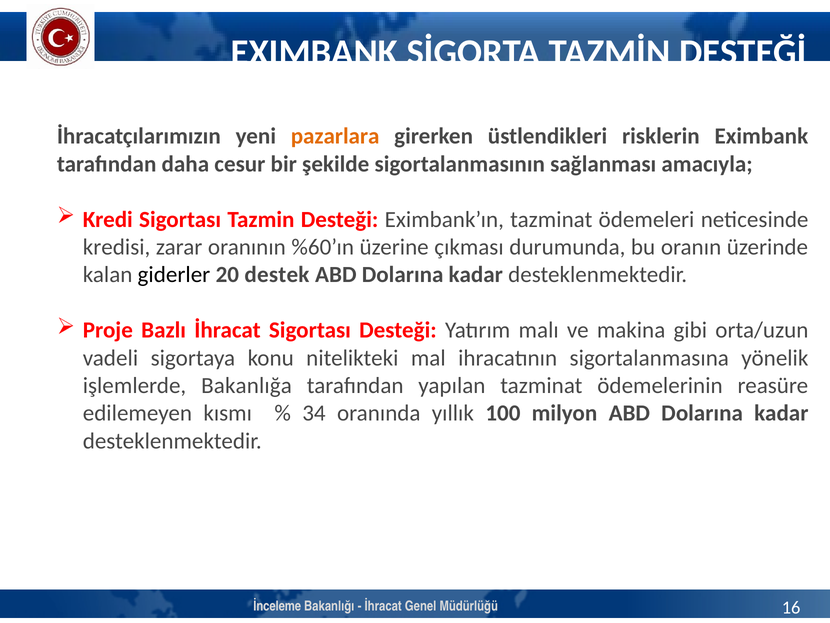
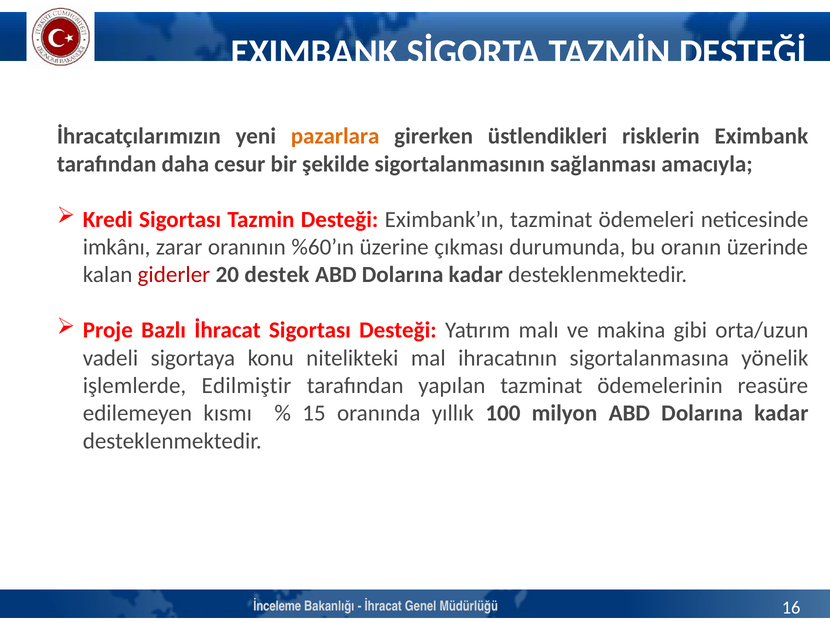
kredisi: kredisi -> imkânı
giderler colour: black -> red
Bakanlığa: Bakanlığa -> Edilmiştir
34: 34 -> 15
